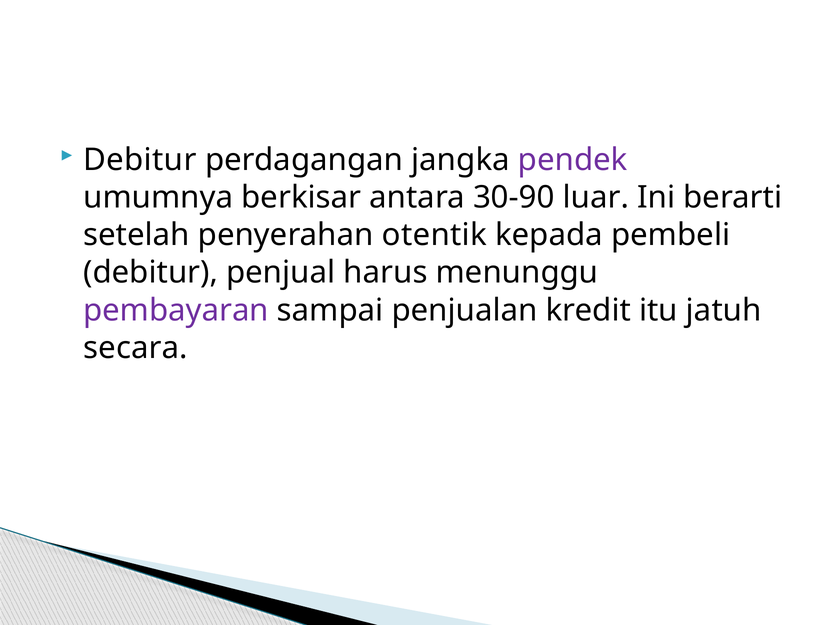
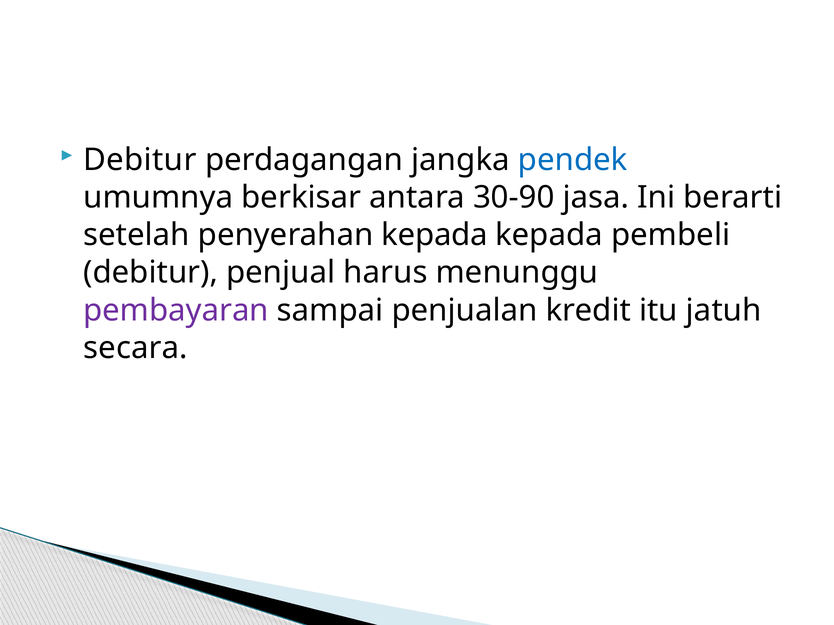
pendek colour: purple -> blue
luar: luar -> jasa
penyerahan otentik: otentik -> kepada
